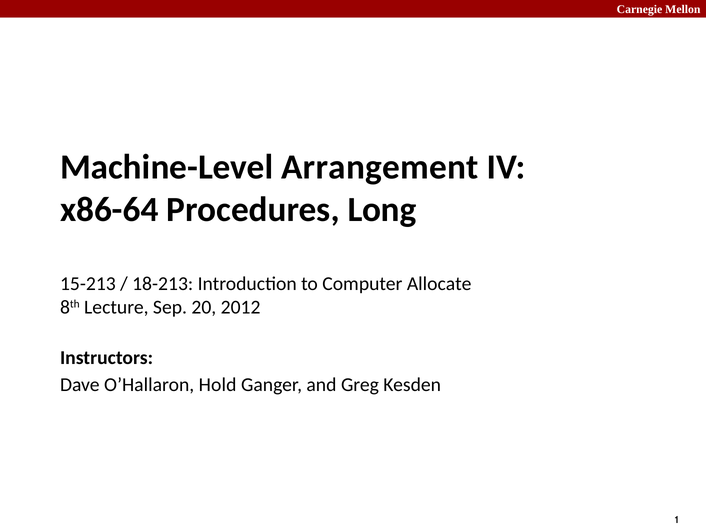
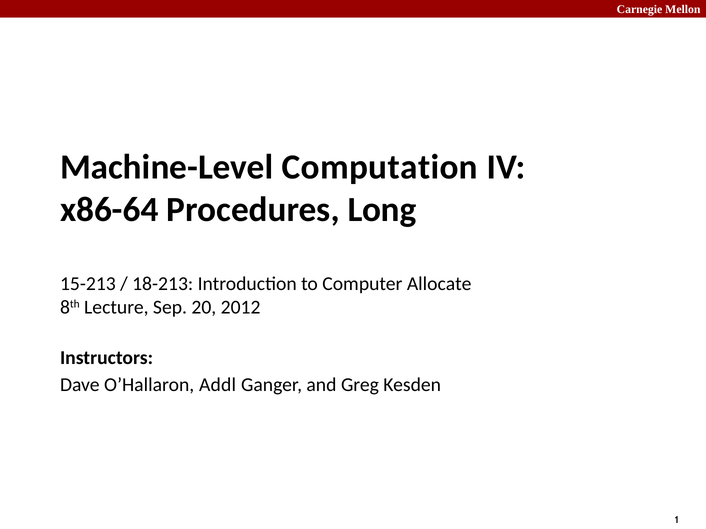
Arrangement: Arrangement -> Computation
Hold: Hold -> Addl
